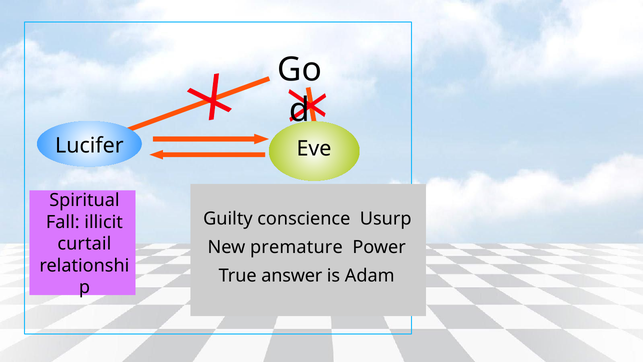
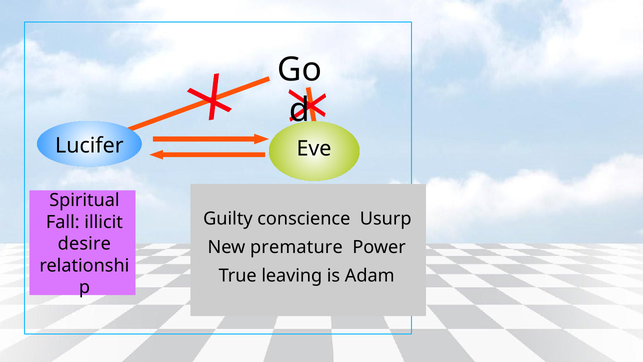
curtail: curtail -> desire
answer: answer -> leaving
